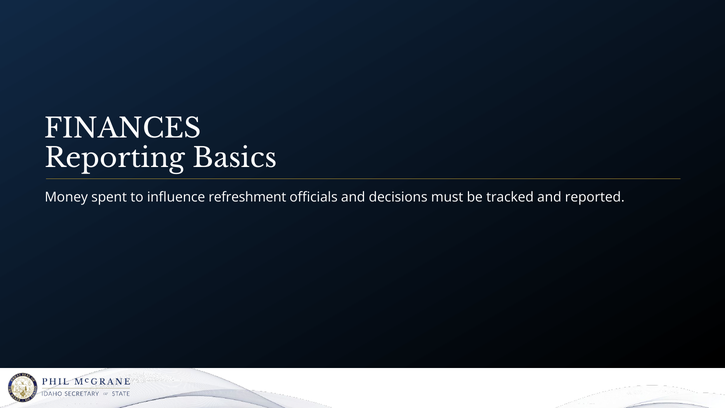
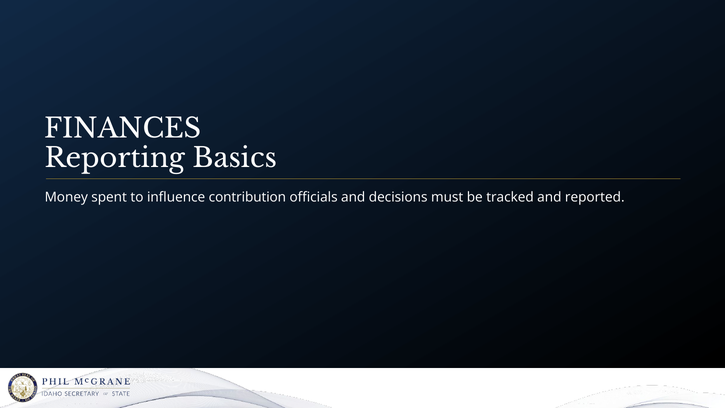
refreshment: refreshment -> contribution
